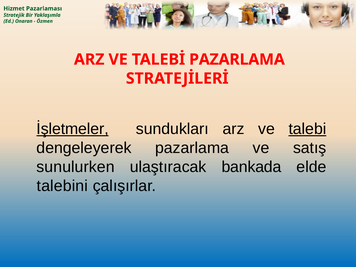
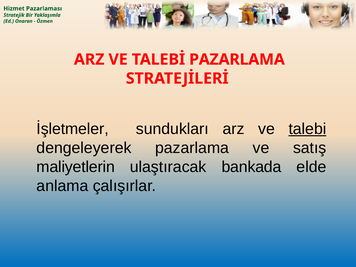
İşletmeler underline: present -> none
sunulurken: sunulurken -> maliyetlerin
talebini: talebini -> anlama
